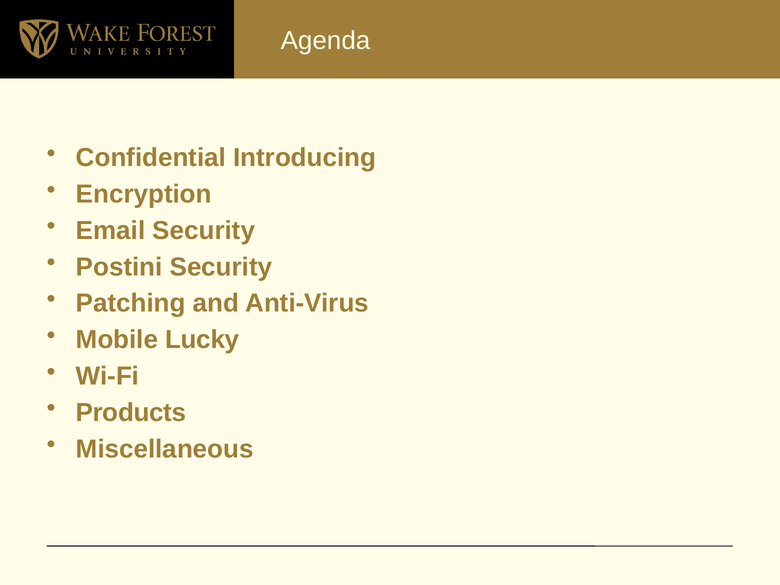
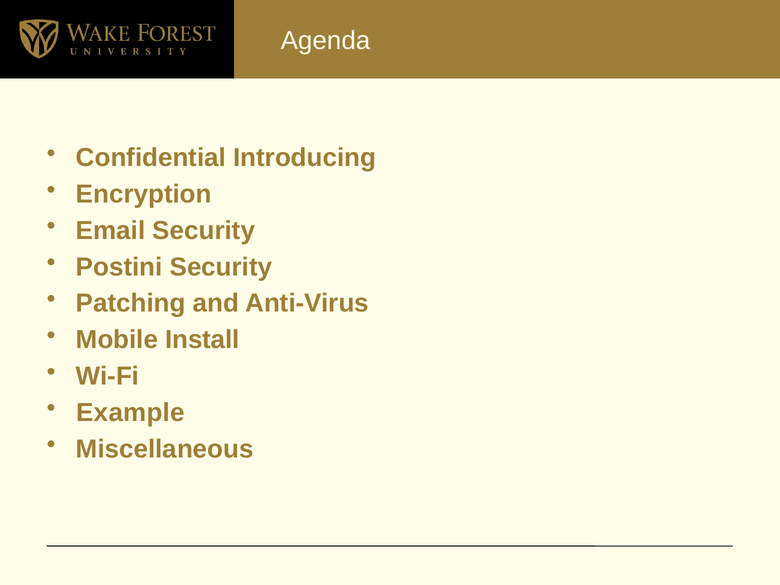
Lucky: Lucky -> Install
Products: Products -> Example
